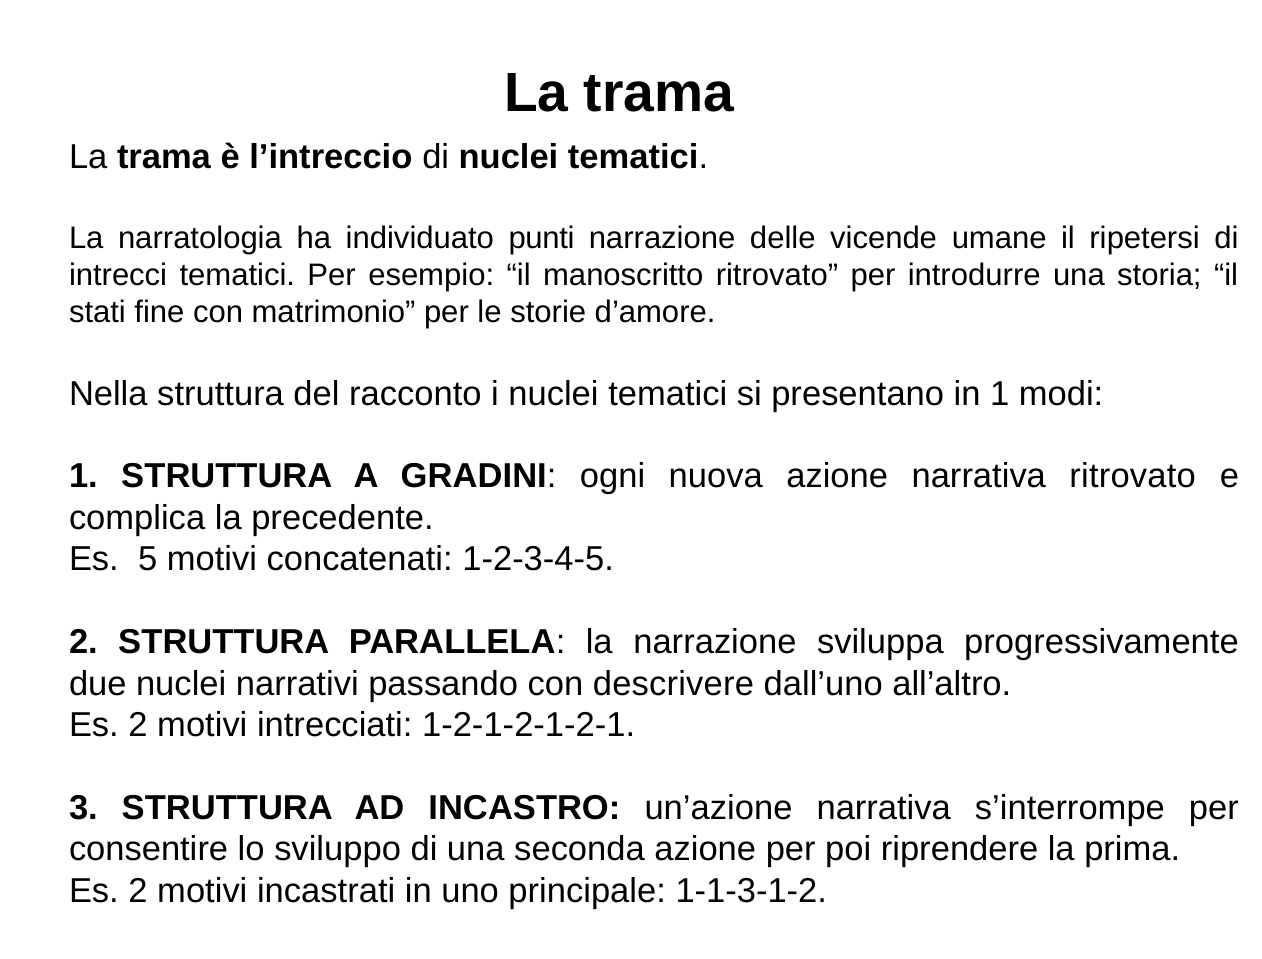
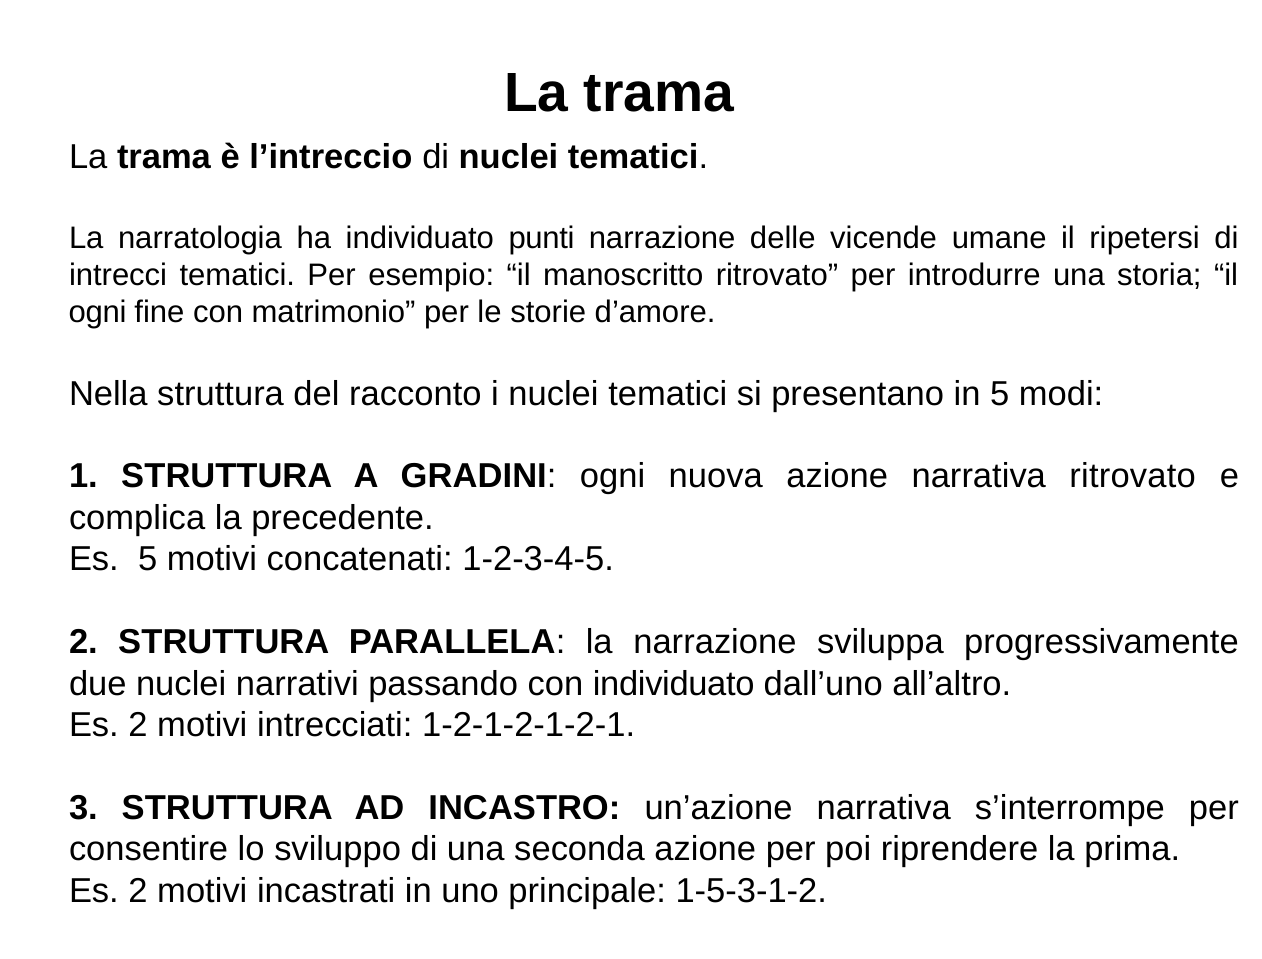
stati at (97, 312): stati -> ogni
in 1: 1 -> 5
con descrivere: descrivere -> individuato
1-1-3-1-2: 1-1-3-1-2 -> 1-5-3-1-2
